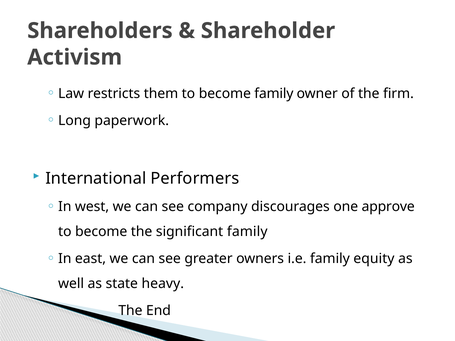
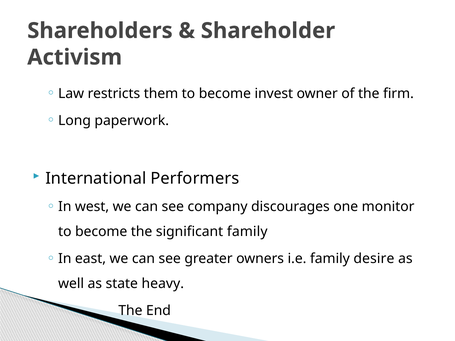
become family: family -> invest
approve: approve -> monitor
equity: equity -> desire
